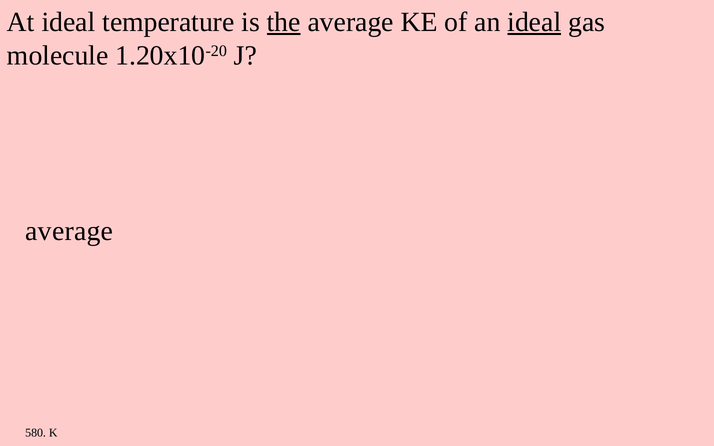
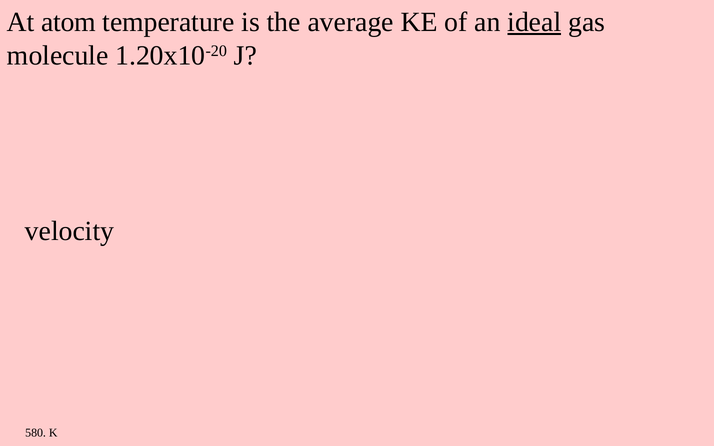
At ideal: ideal -> atom
the underline: present -> none
average at (69, 231): average -> velocity
